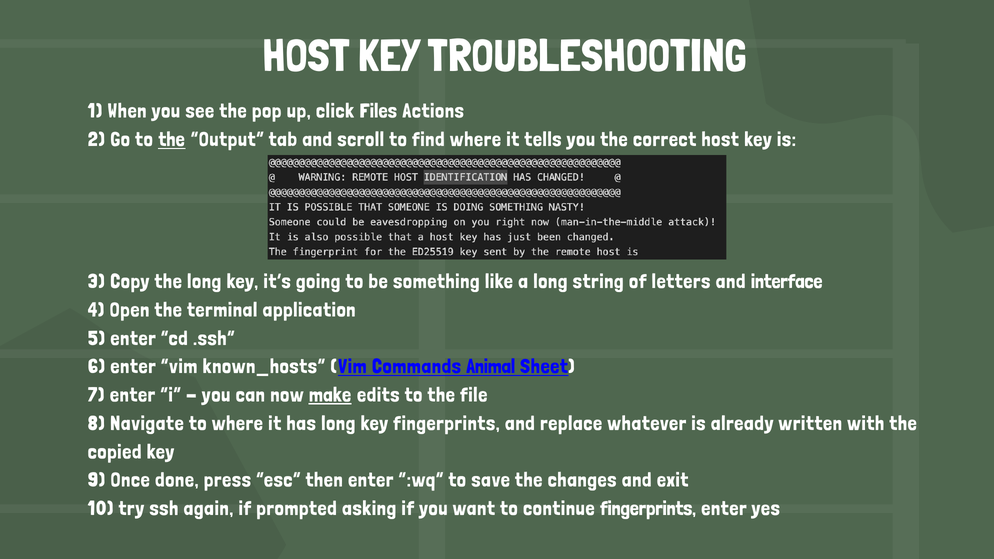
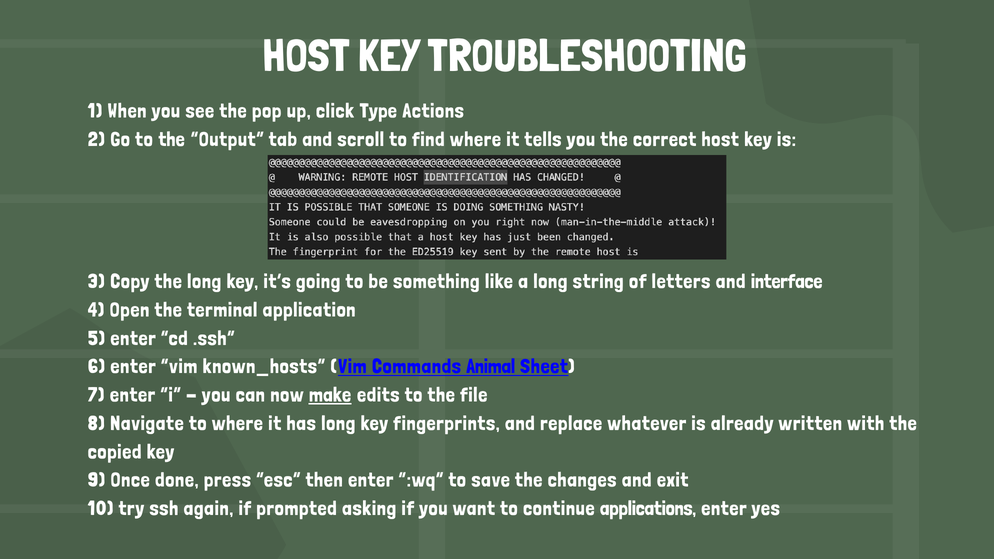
Files: Files -> Type
the at (172, 140) underline: present -> none
continue fingerprints: fingerprints -> applications
